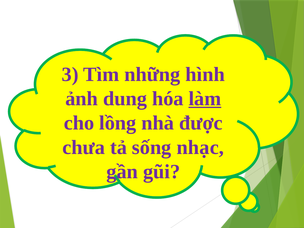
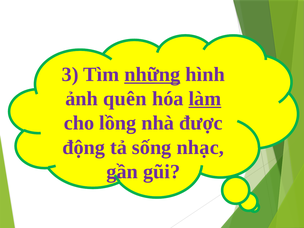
những underline: none -> present
dung: dung -> quên
chưa: chưa -> động
